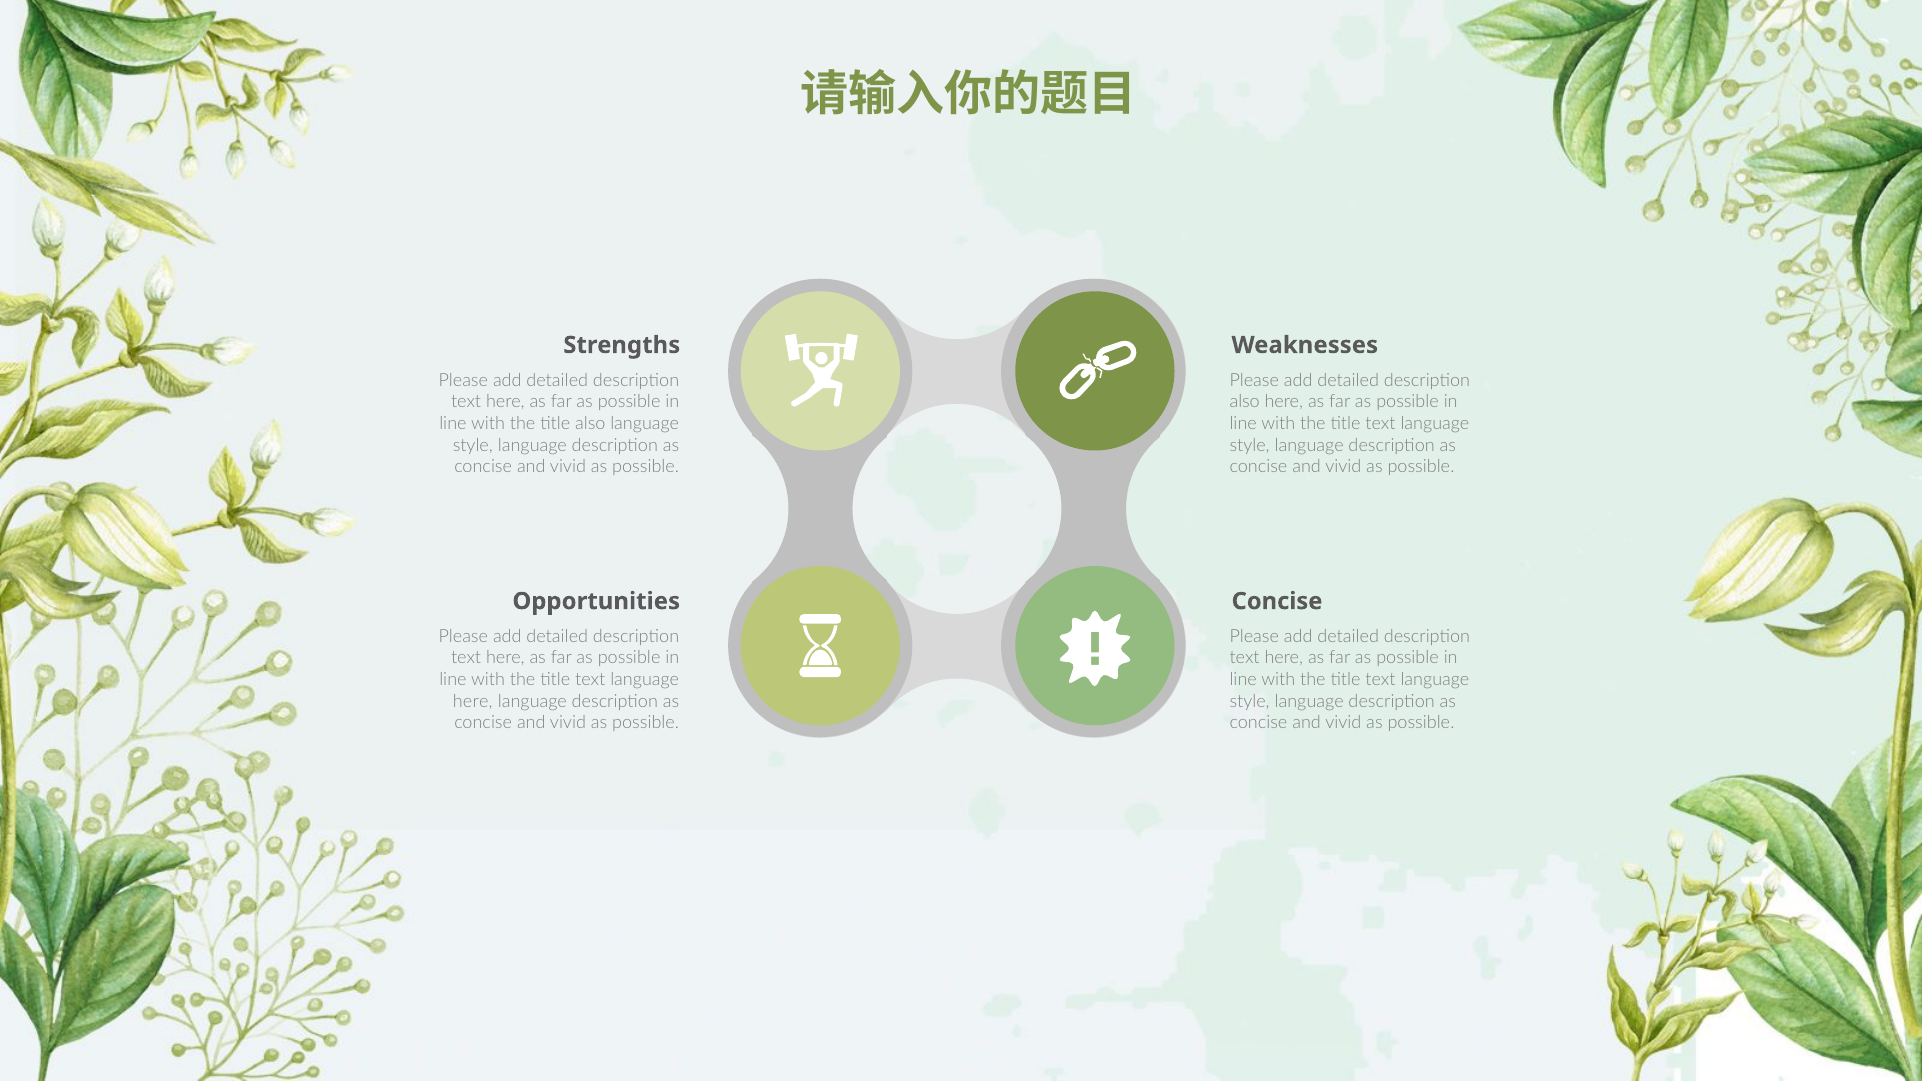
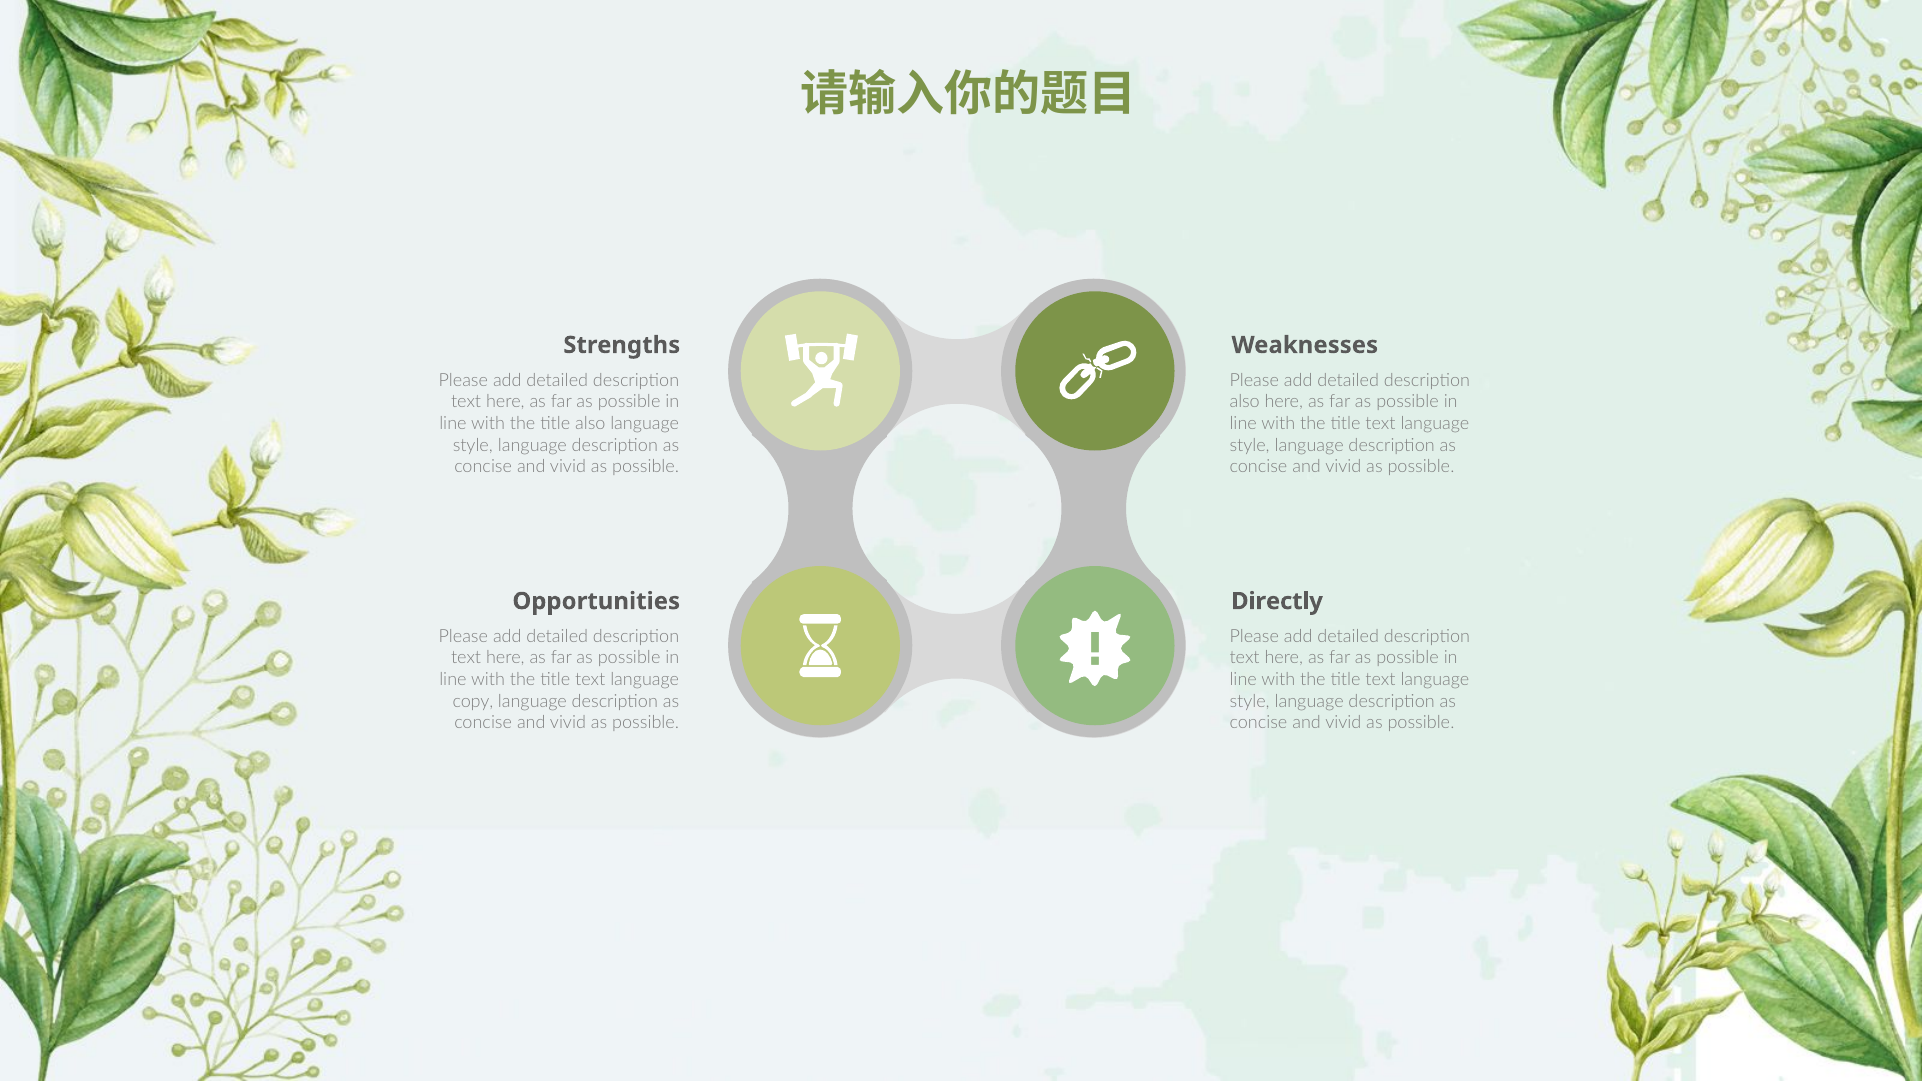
Concise at (1277, 601): Concise -> Directly
here at (473, 701): here -> copy
